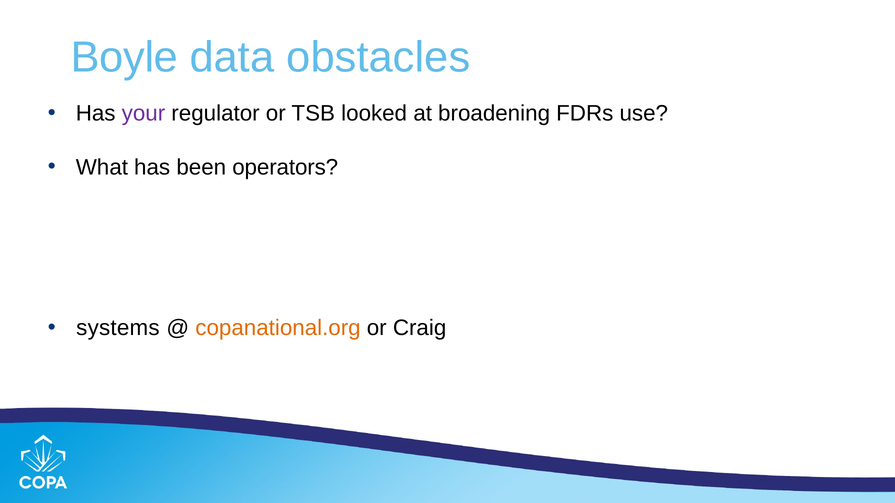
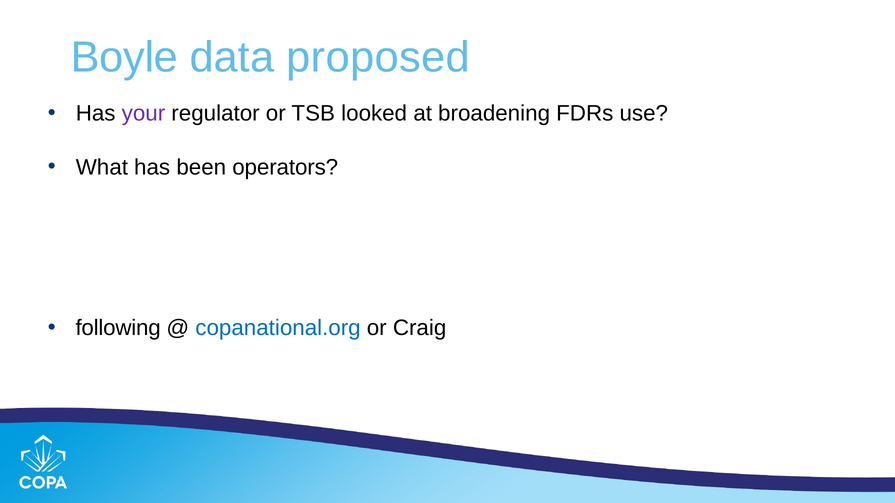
obstacles: obstacles -> proposed
systems: systems -> following
copanational.org colour: orange -> blue
